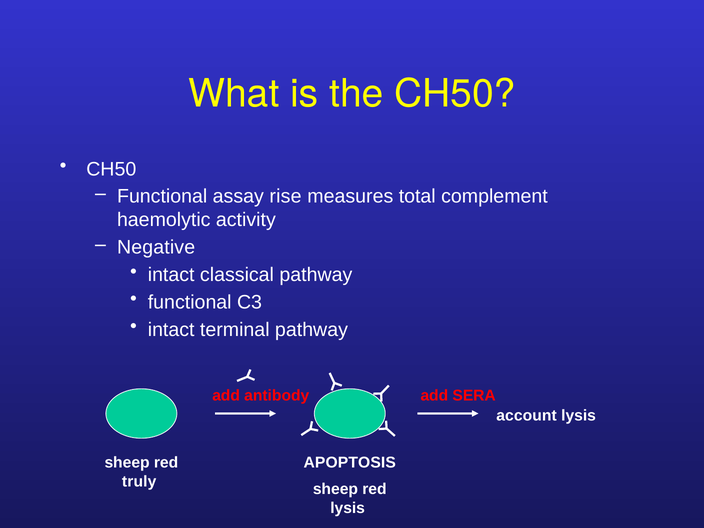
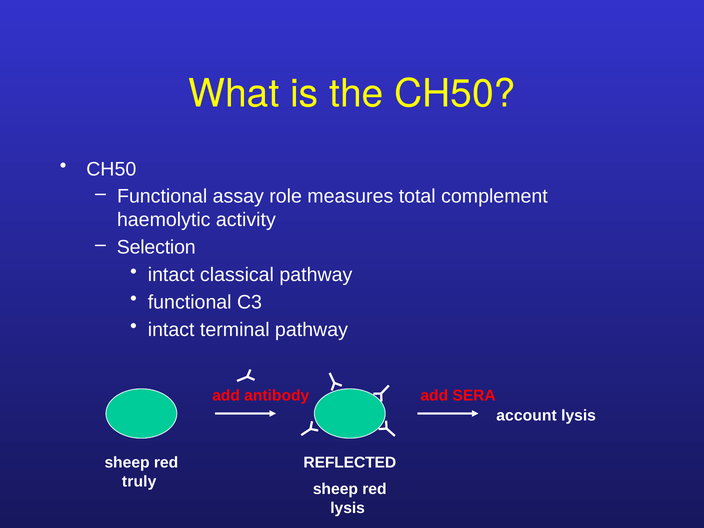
rise: rise -> role
Negative: Negative -> Selection
APOPTOSIS: APOPTOSIS -> REFLECTED
